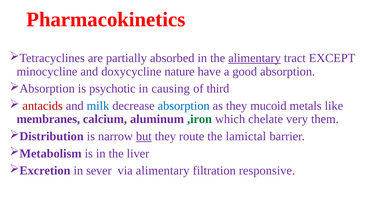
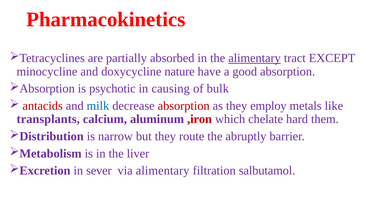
third: third -> bulk
absorption at (184, 106) colour: blue -> red
mucoid: mucoid -> employ
membranes: membranes -> transplants
,iron colour: green -> red
very: very -> hard
but underline: present -> none
lamictal: lamictal -> abruptly
responsive: responsive -> salbutamol
